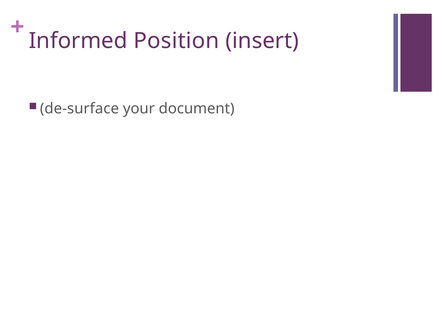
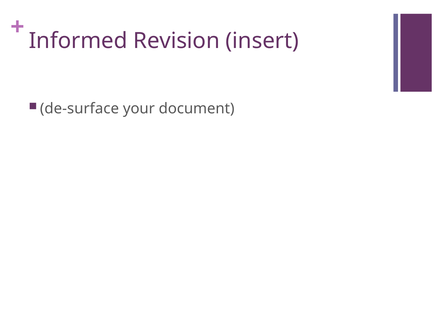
Position: Position -> Revision
